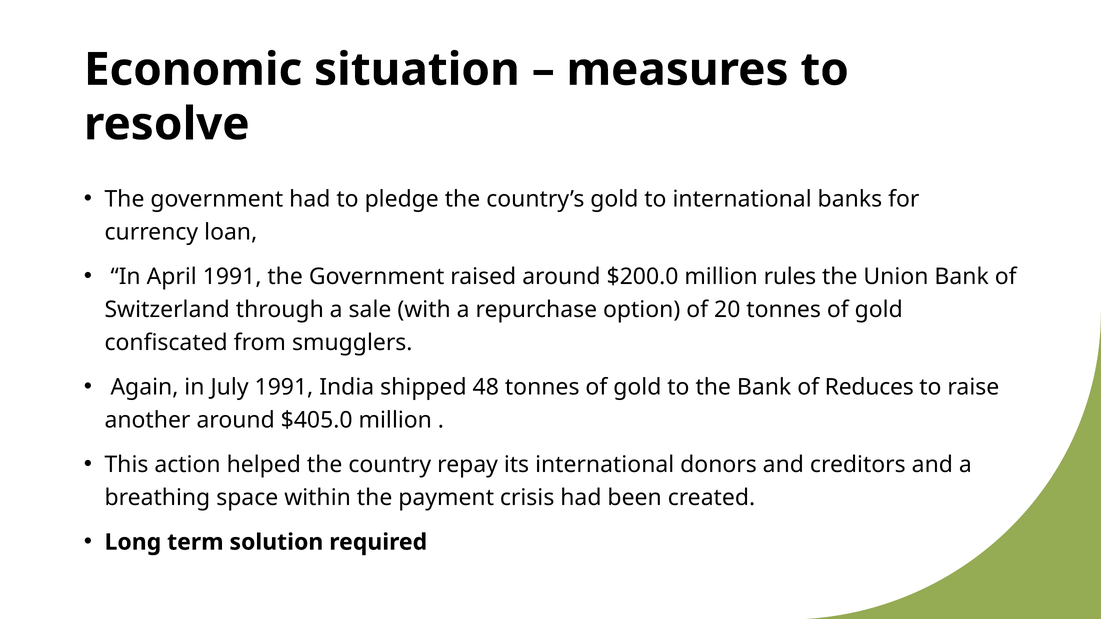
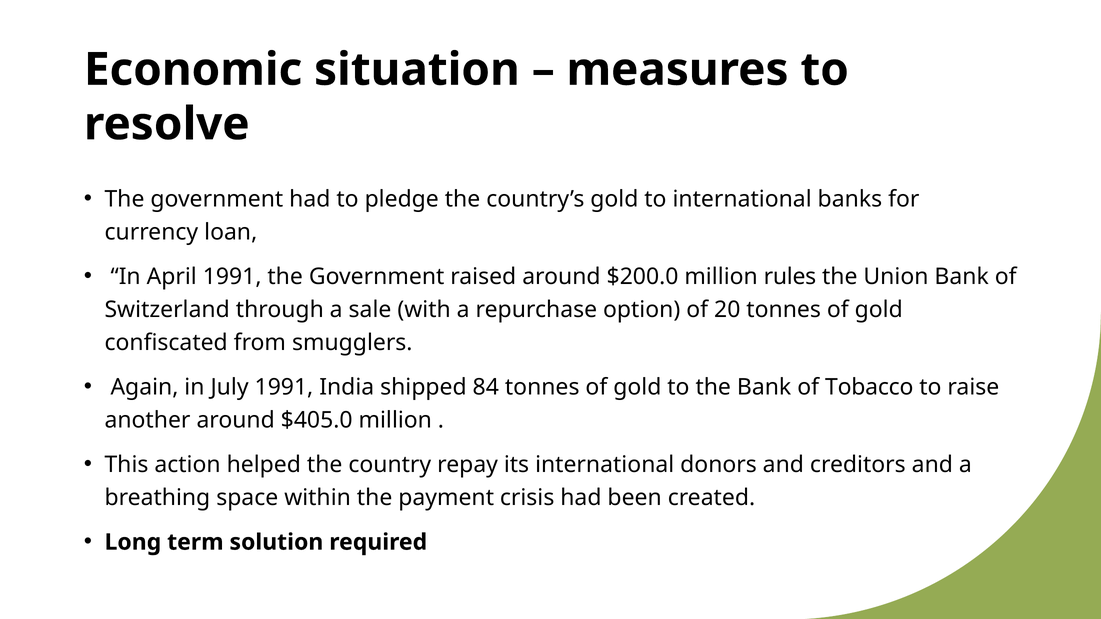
48: 48 -> 84
Reduces: Reduces -> Tobacco
